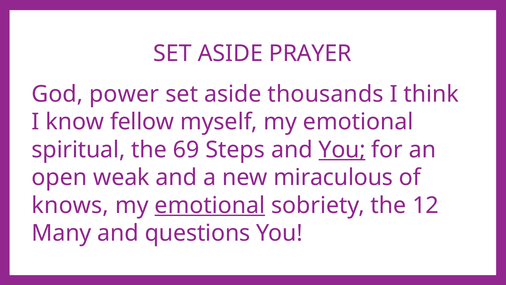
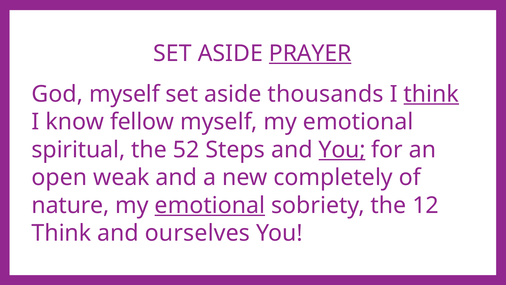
PRAYER underline: none -> present
God power: power -> myself
think at (431, 94) underline: none -> present
69: 69 -> 52
miraculous: miraculous -> completely
knows: knows -> nature
Many at (61, 233): Many -> Think
questions: questions -> ourselves
